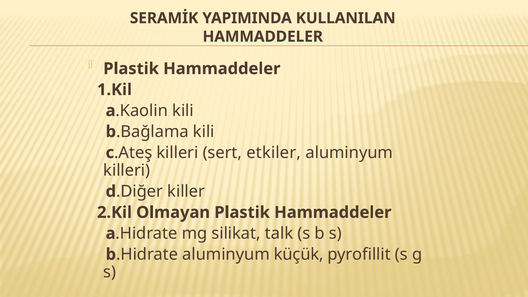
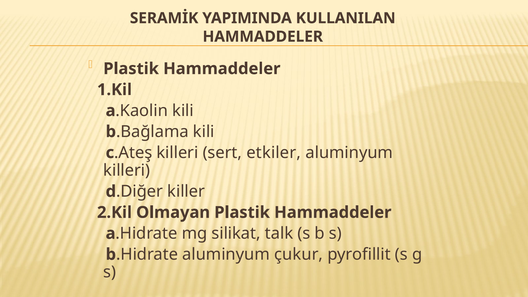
küçük: küçük -> çukur
